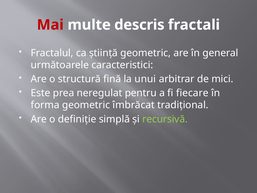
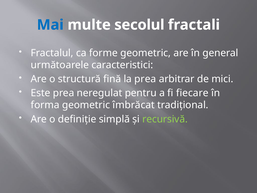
Mai colour: red -> blue
descris: descris -> secolul
știință: știință -> forme
la unui: unui -> prea
